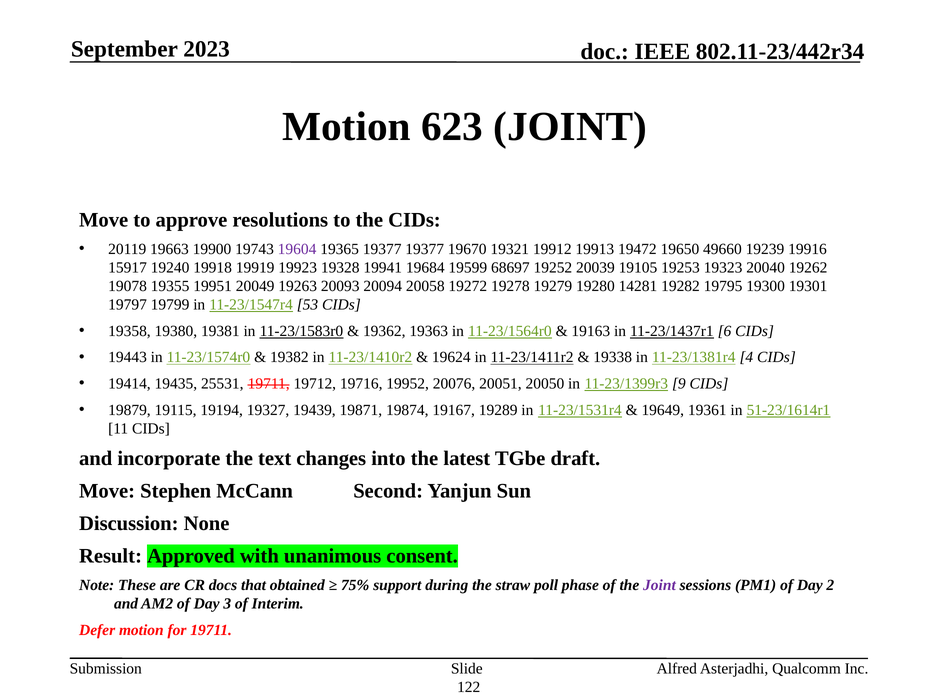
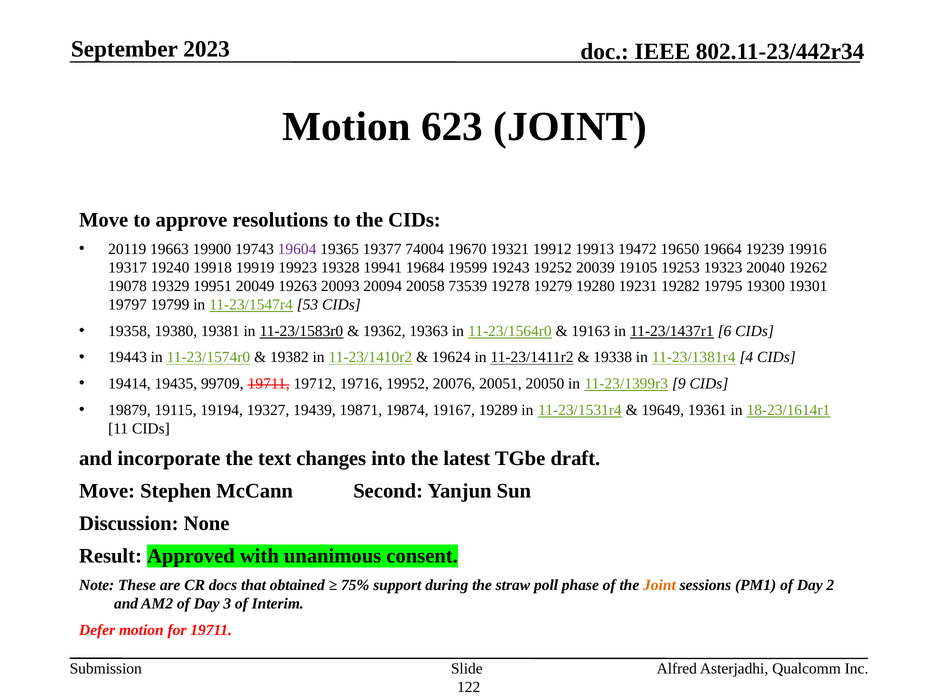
19377 19377: 19377 -> 74004
49660: 49660 -> 19664
15917: 15917 -> 19317
68697: 68697 -> 19243
19355: 19355 -> 19329
19272: 19272 -> 73539
14281: 14281 -> 19231
25531: 25531 -> 99709
51-23/1614r1: 51-23/1614r1 -> 18-23/1614r1
Joint at (659, 586) colour: purple -> orange
